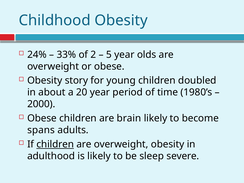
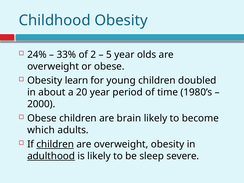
story: story -> learn
spans: spans -> which
adulthood underline: none -> present
